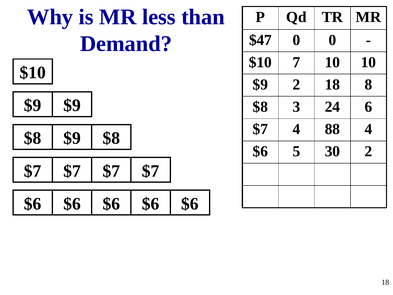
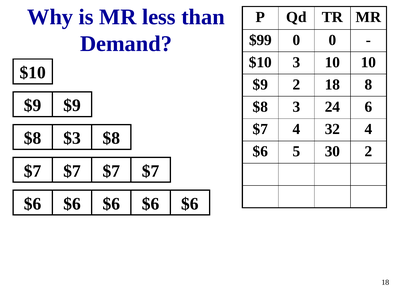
$47: $47 -> $99
$10 7: 7 -> 3
88: 88 -> 32
$8 $9: $9 -> $3
